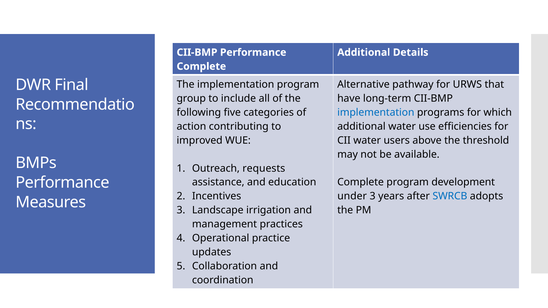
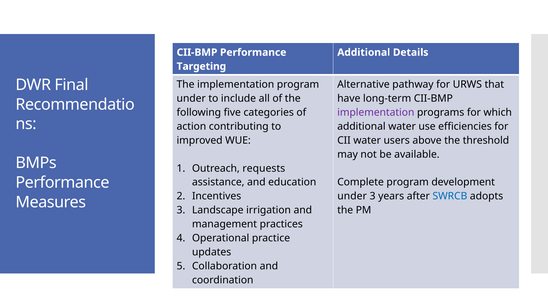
Complete at (201, 66): Complete -> Targeting
group at (191, 99): group -> under
implementation at (376, 112) colour: blue -> purple
